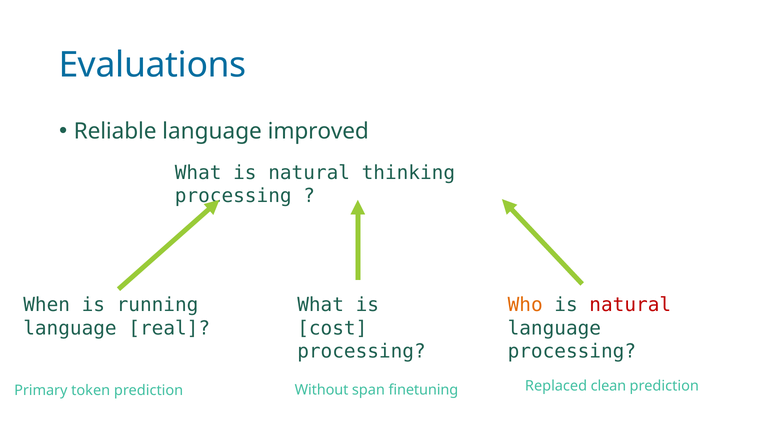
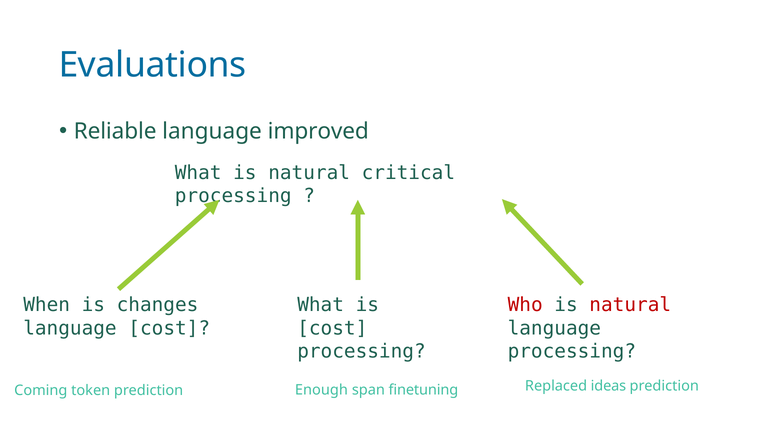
thinking: thinking -> critical
running: running -> changes
Who colour: orange -> red
language real: real -> cost
Primary: Primary -> Coming
Without: Without -> Enough
clean: clean -> ideas
